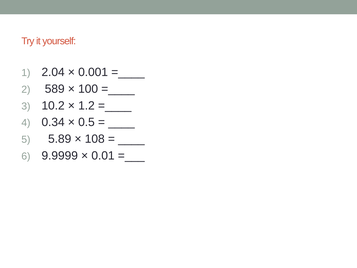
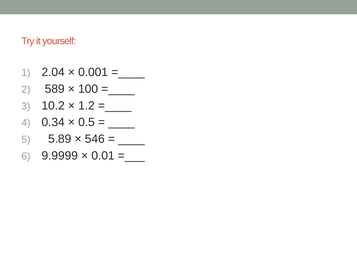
108: 108 -> 546
